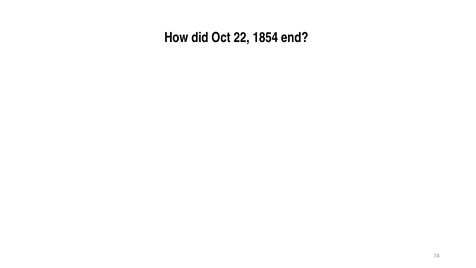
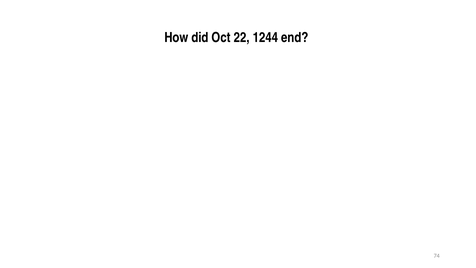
1854: 1854 -> 1244
